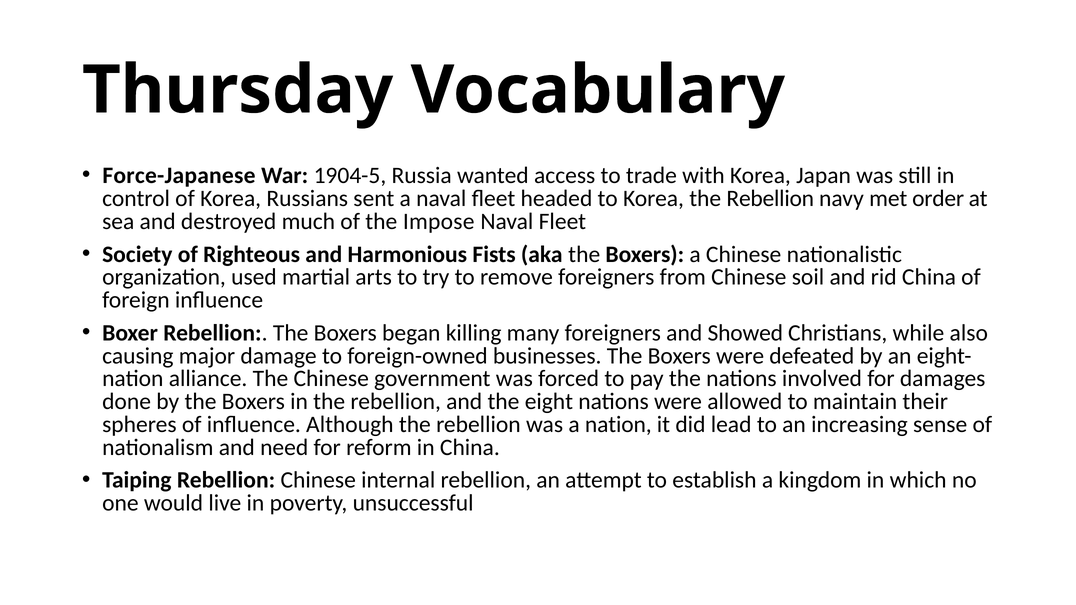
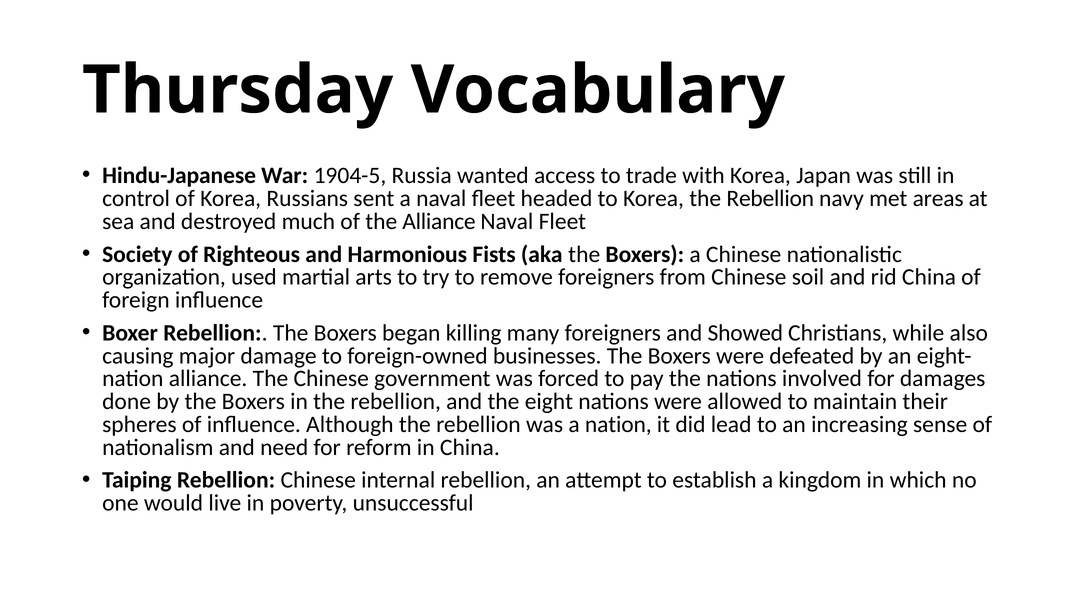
Force-Japanese: Force-Japanese -> Hindu-Japanese
order: order -> areas
the Impose: Impose -> Alliance
